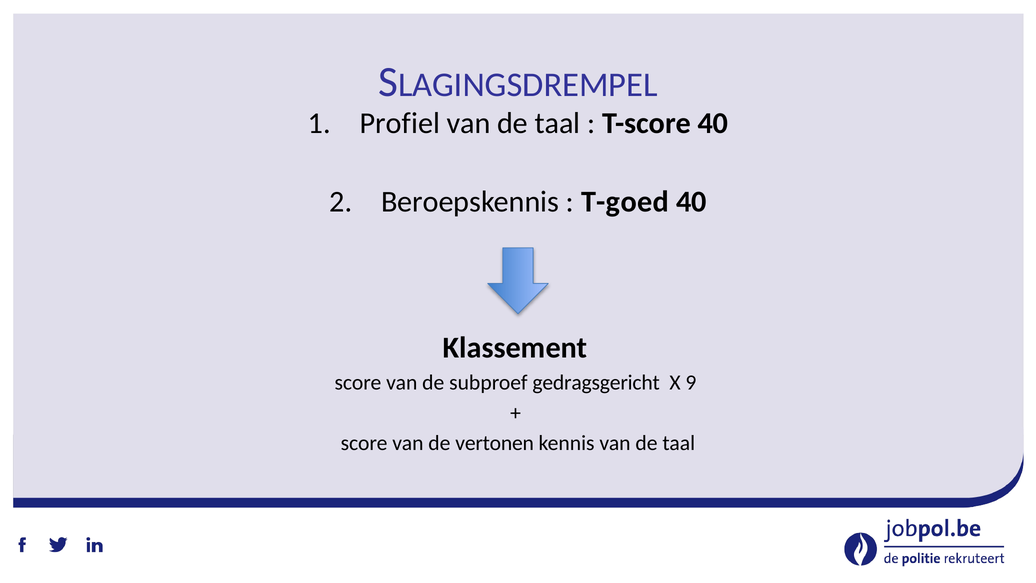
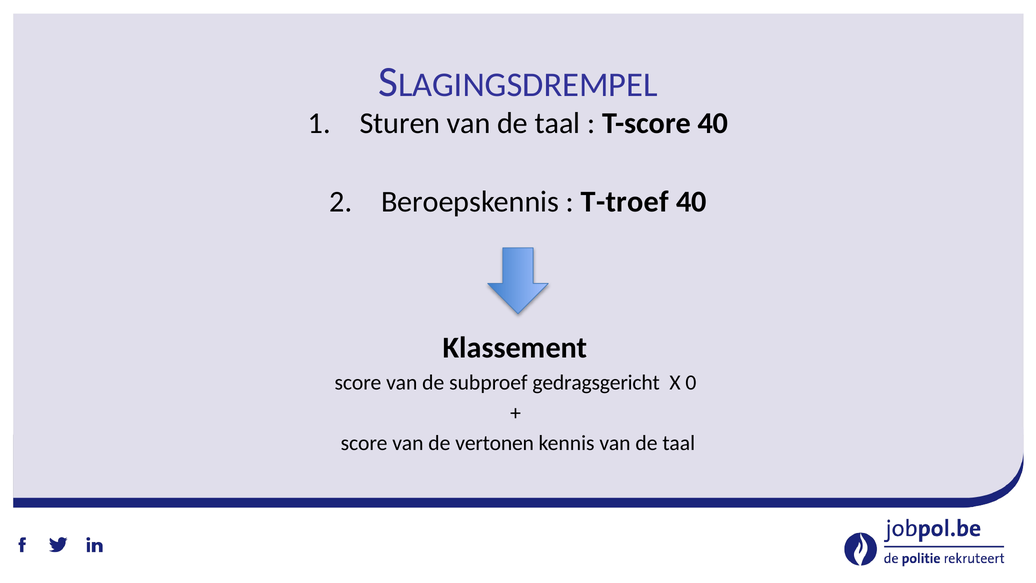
Profiel: Profiel -> Sturen
T-goed: T-goed -> T-troef
9: 9 -> 0
